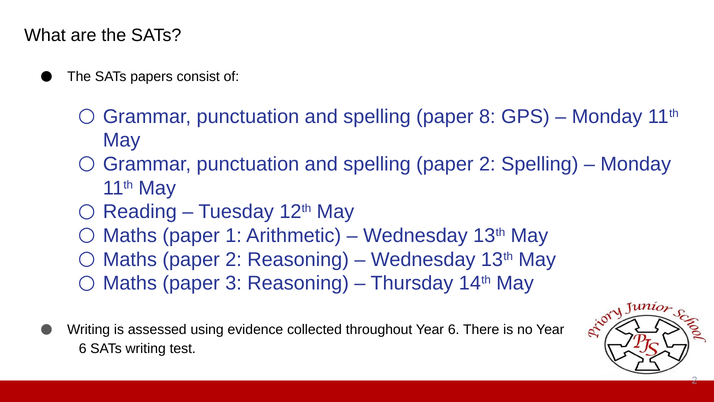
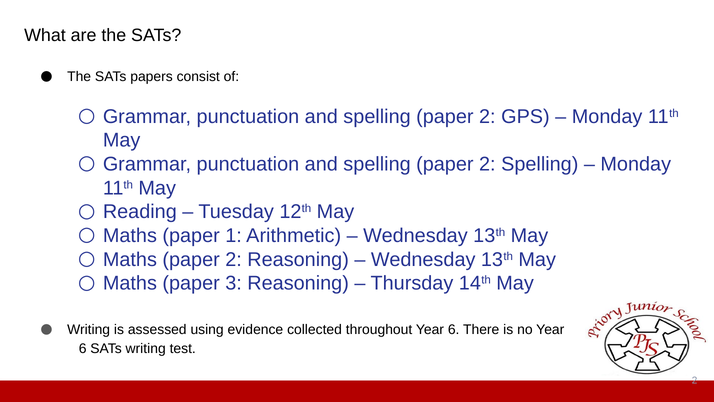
8 at (487, 116): 8 -> 2
